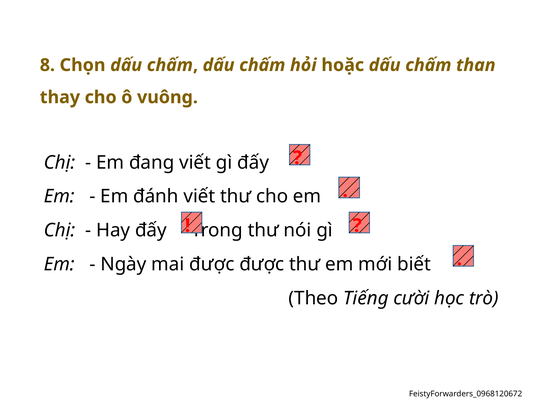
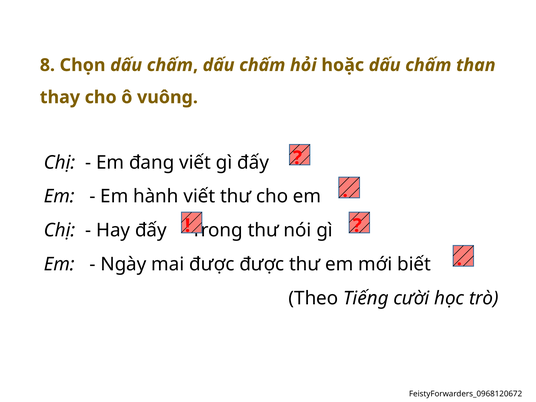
đánh: đánh -> hành
